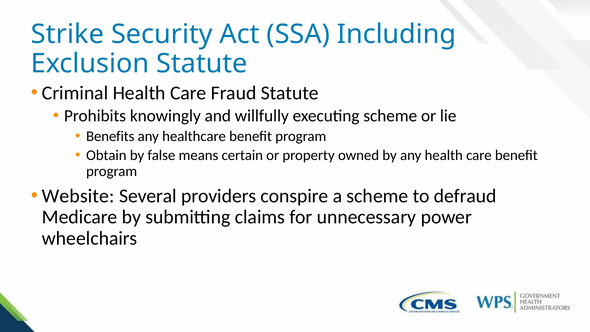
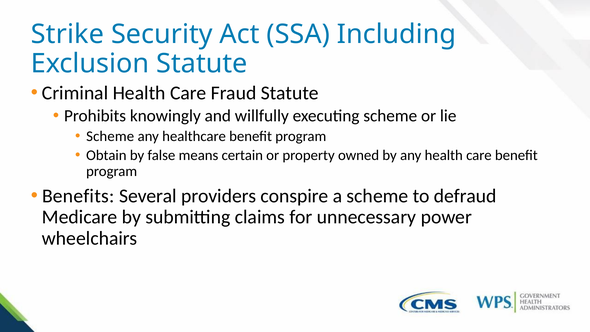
Benefits at (110, 136): Benefits -> Scheme
Website: Website -> Benefits
